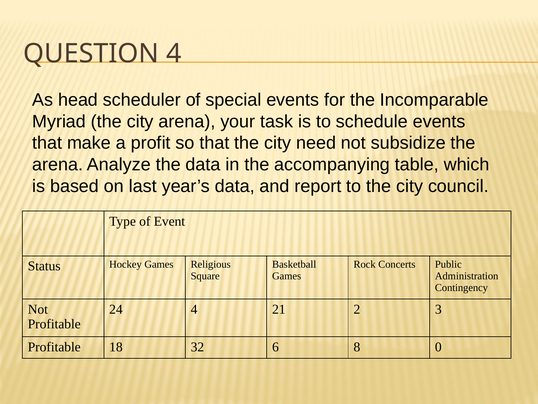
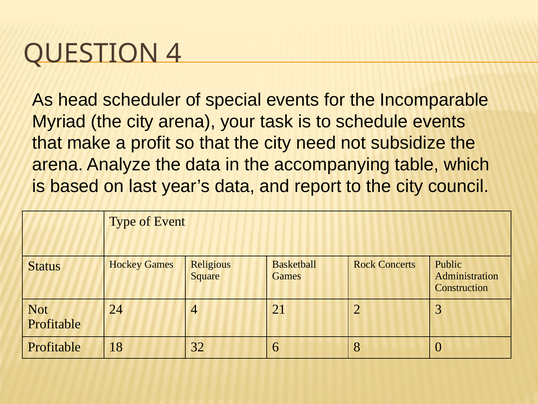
Contingency: Contingency -> Construction
